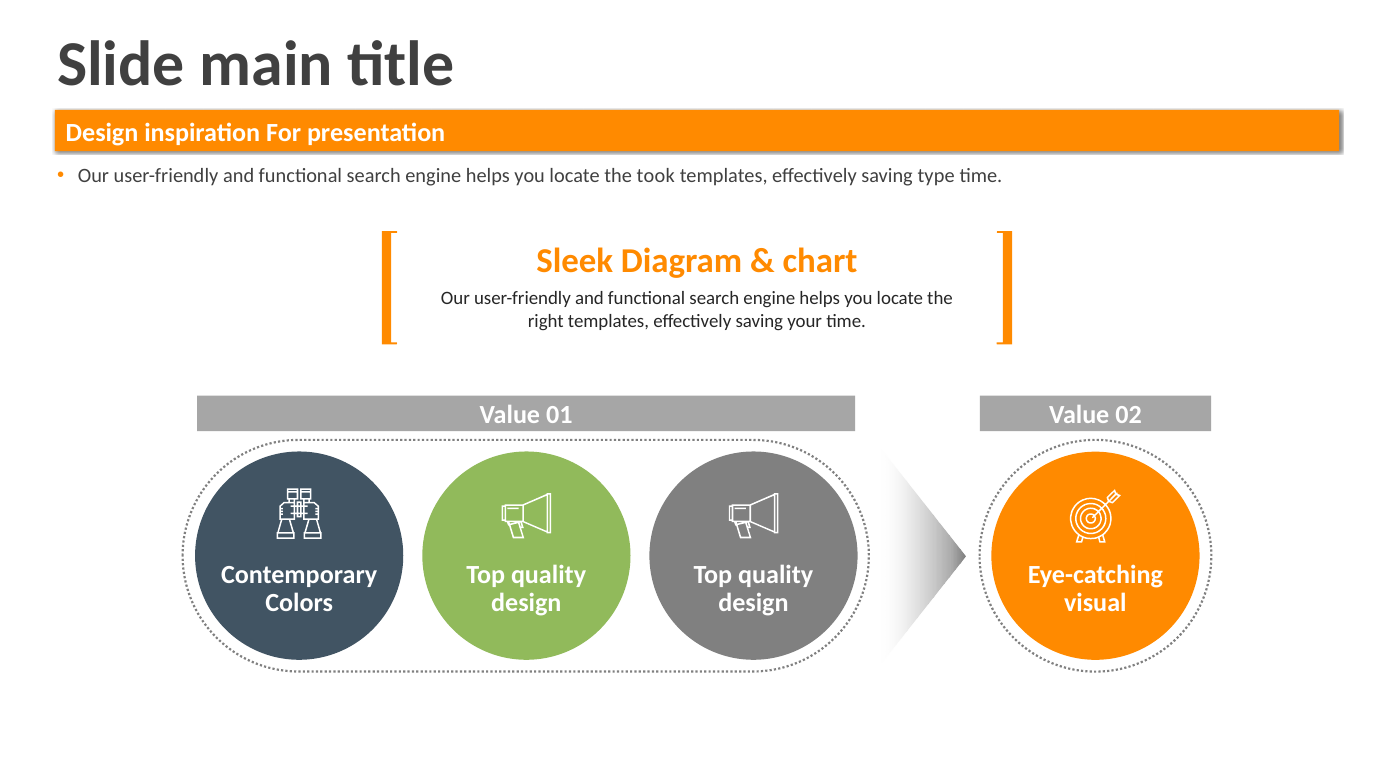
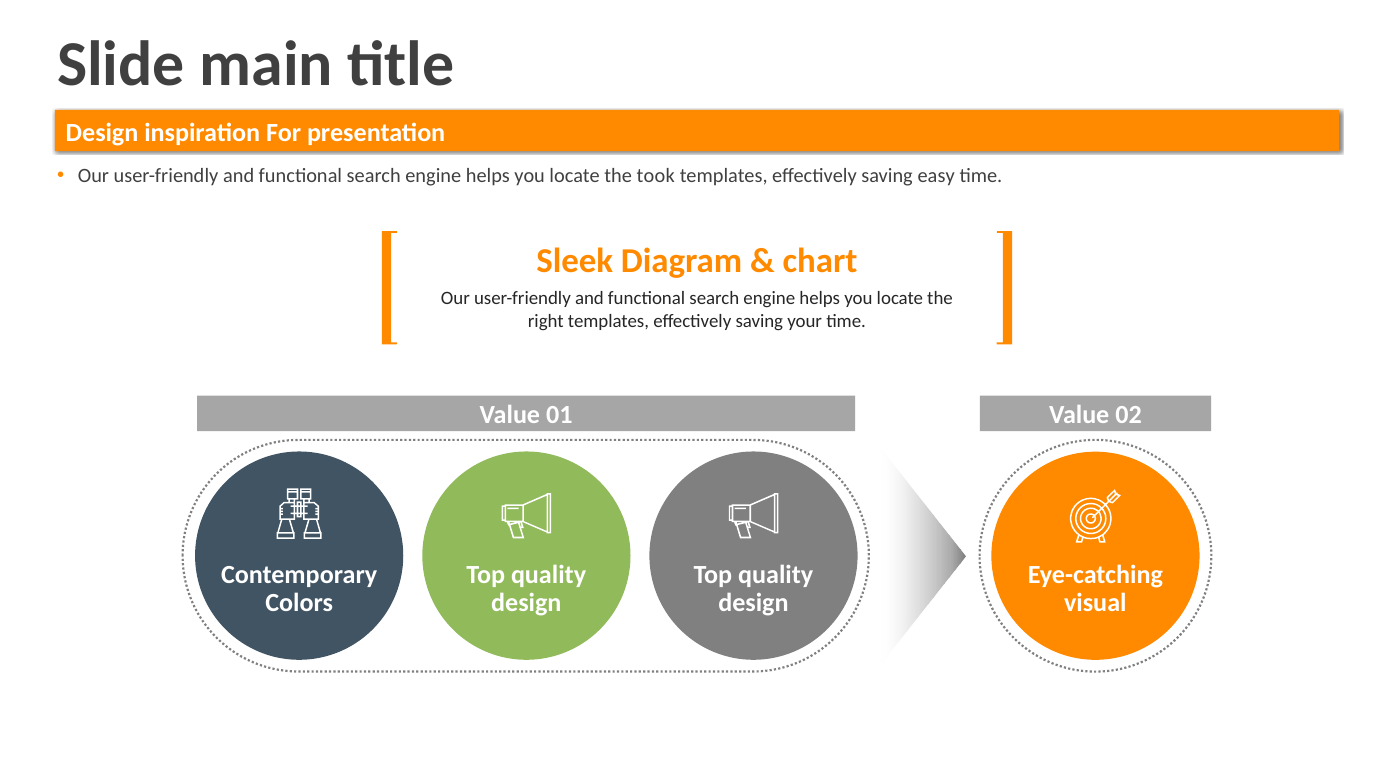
type: type -> easy
